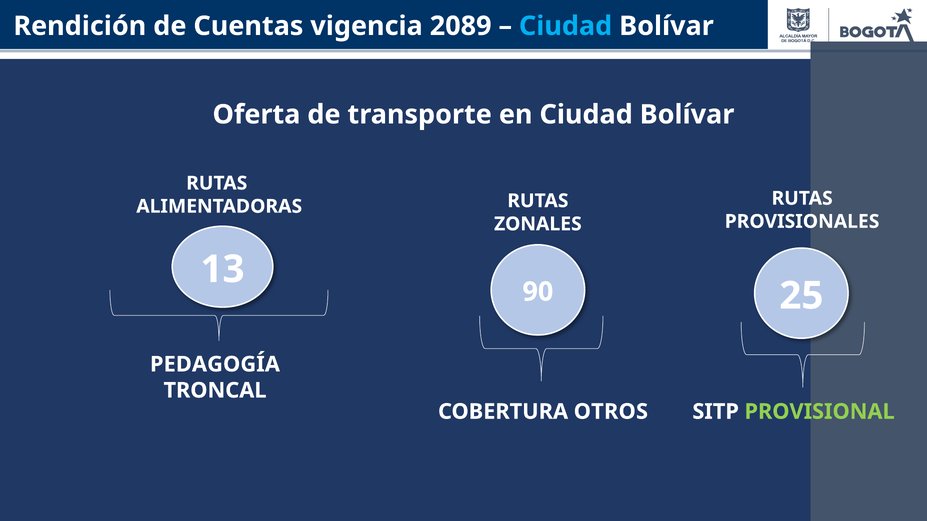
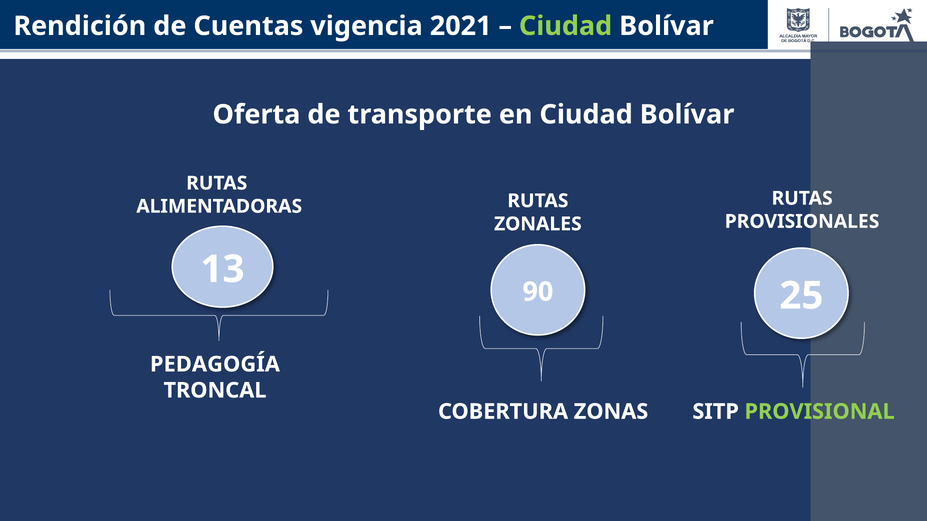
2089: 2089 -> 2021
Ciudad at (566, 26) colour: light blue -> light green
OTROS: OTROS -> ZONAS
